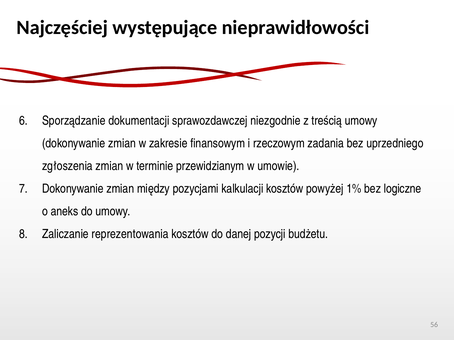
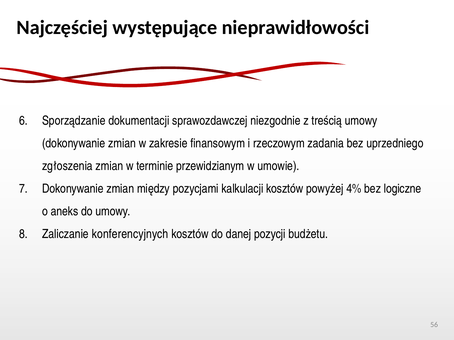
1%: 1% -> 4%
reprezentowania: reprezentowania -> konferencyjnych
